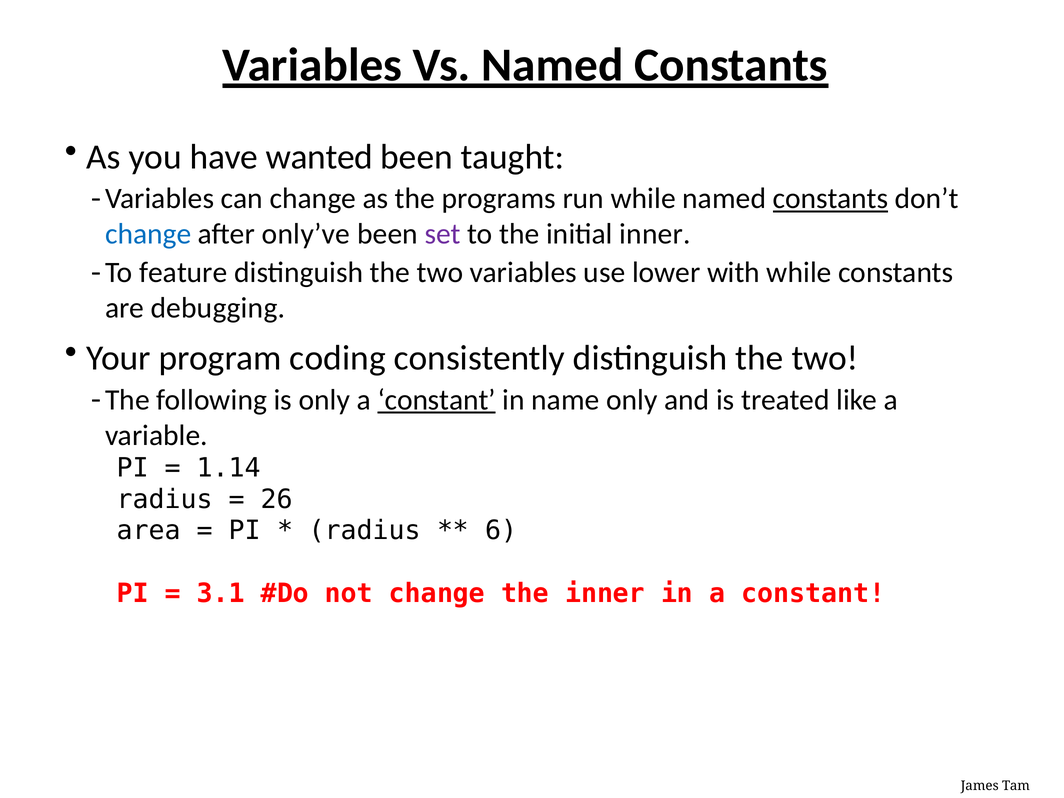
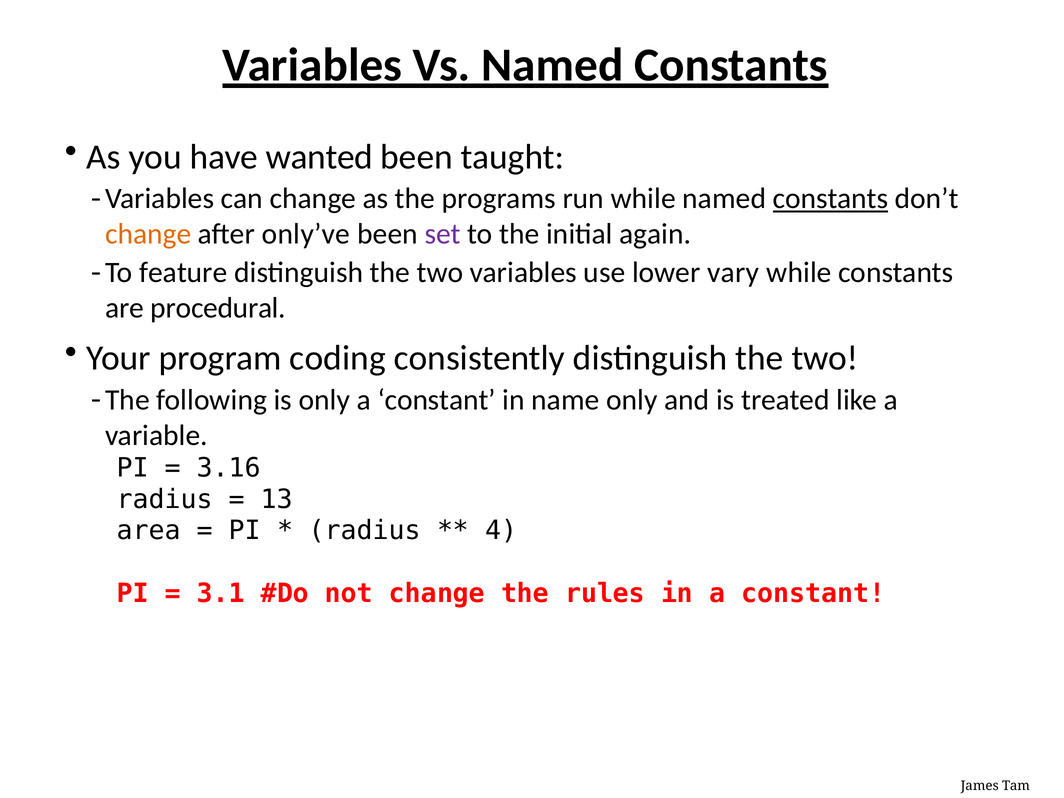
change at (148, 234) colour: blue -> orange
initial inner: inner -> again
with: with -> vary
debugging: debugging -> procedural
constant at (437, 400) underline: present -> none
1.14: 1.14 -> 3.16
26: 26 -> 13
6: 6 -> 4
the inner: inner -> rules
